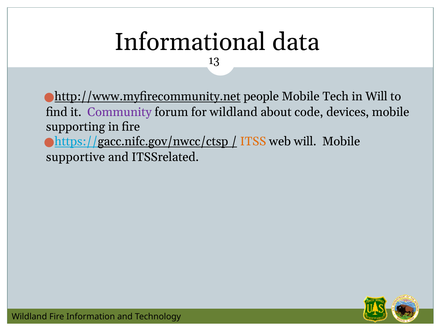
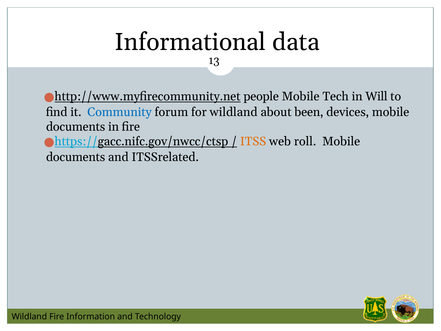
Community colour: purple -> blue
code: code -> been
supporting at (76, 127): supporting -> documents
web will: will -> roll
supportive at (75, 157): supportive -> documents
